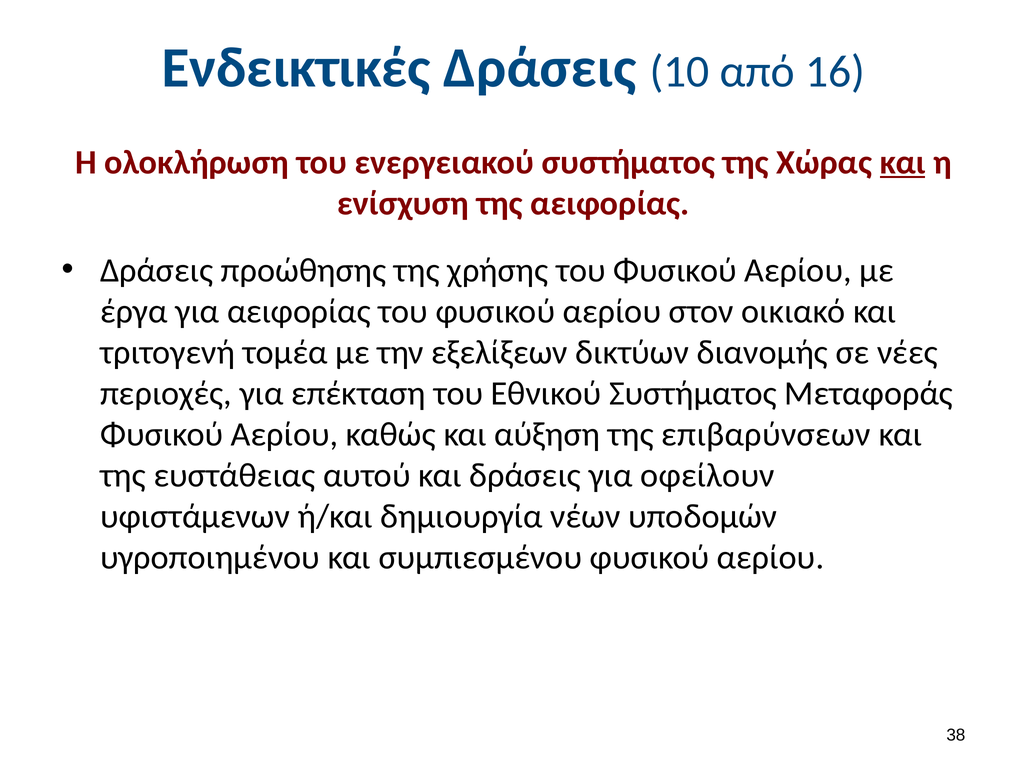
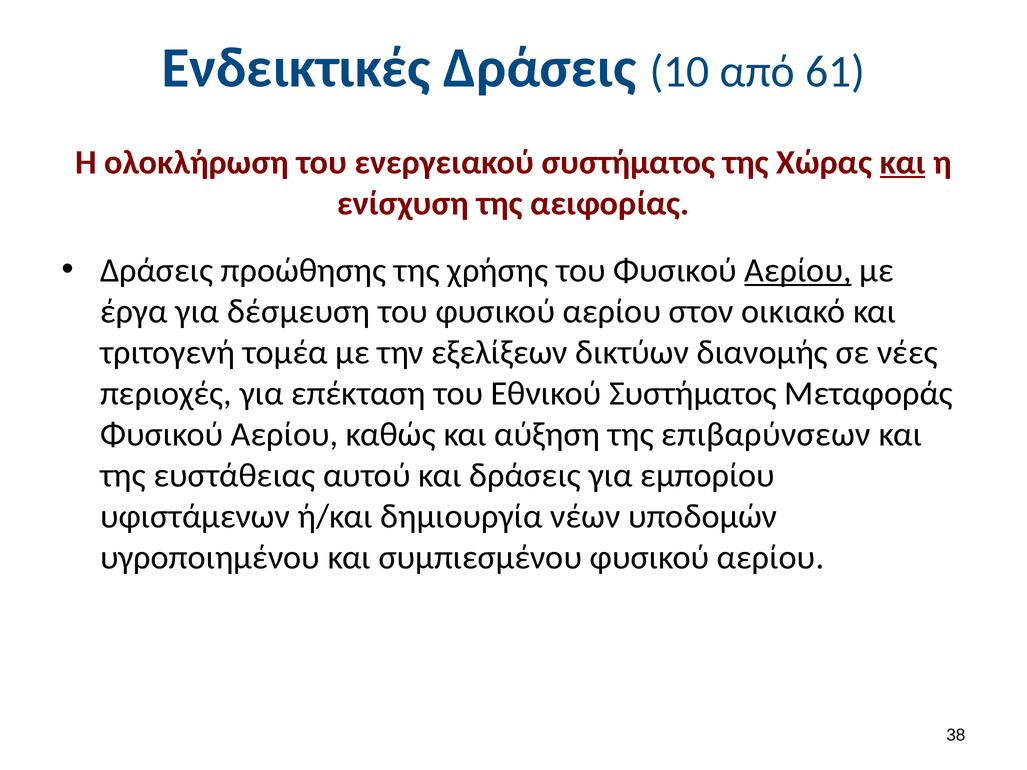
16: 16 -> 61
Αερίου at (798, 270) underline: none -> present
για αειφορίας: αειφορίας -> δέσμευση
οφείλουν: οφείλουν -> εμπορίου
